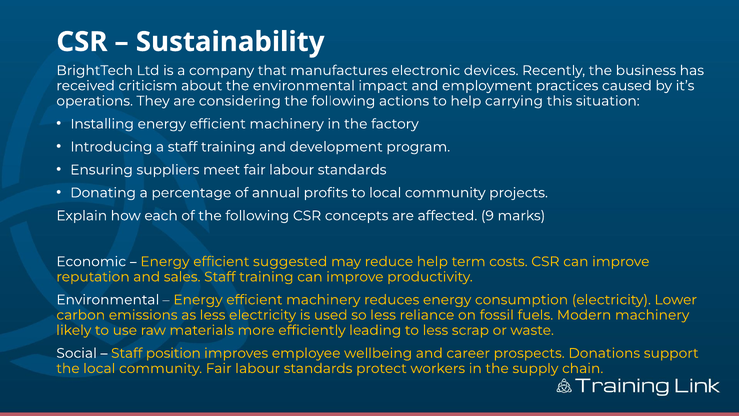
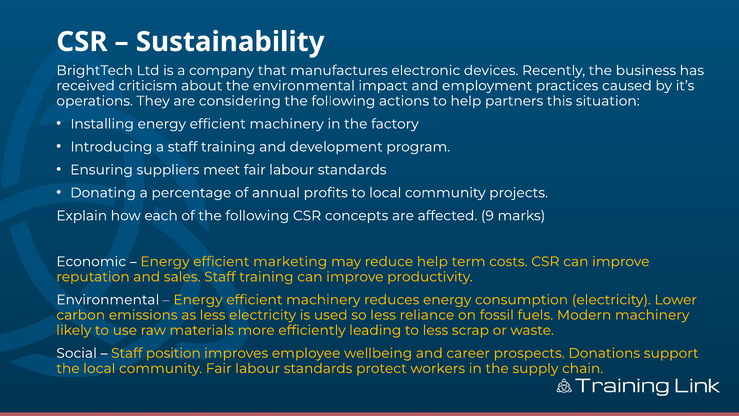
carrying: carrying -> partners
suggested: suggested -> marketing
